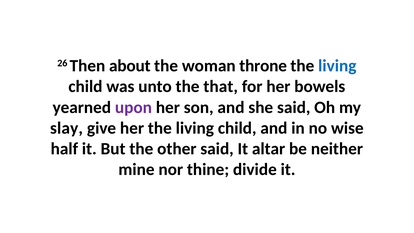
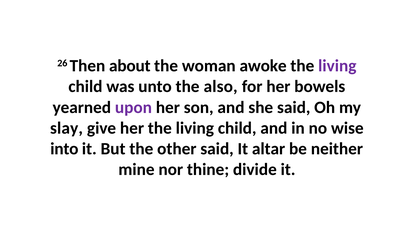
throne: throne -> awoke
living at (337, 66) colour: blue -> purple
that: that -> also
half: half -> into
